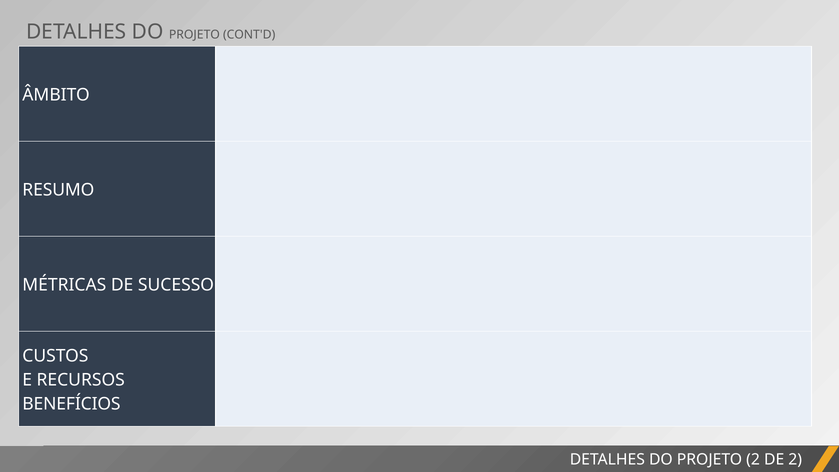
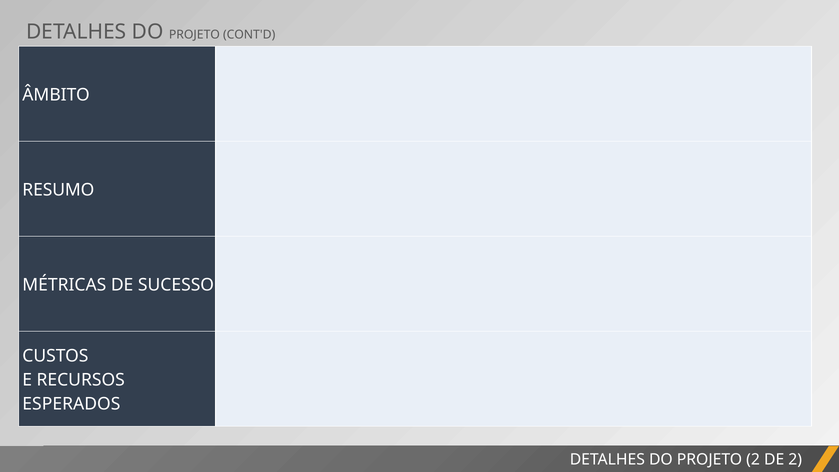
BENEFÍCIOS: BENEFÍCIOS -> ESPERADOS
